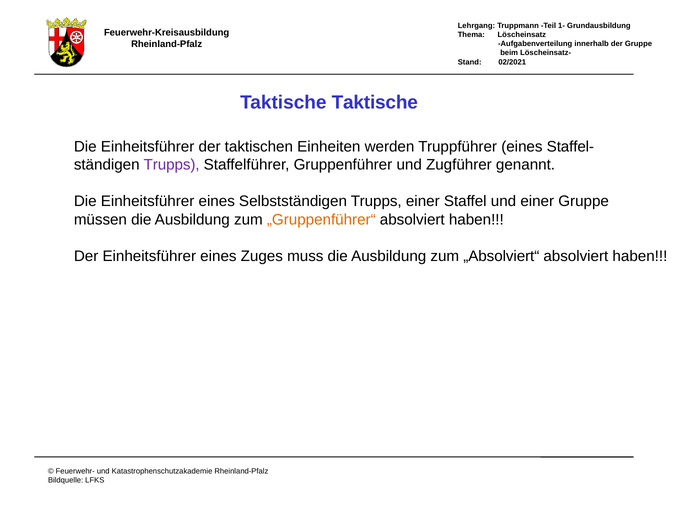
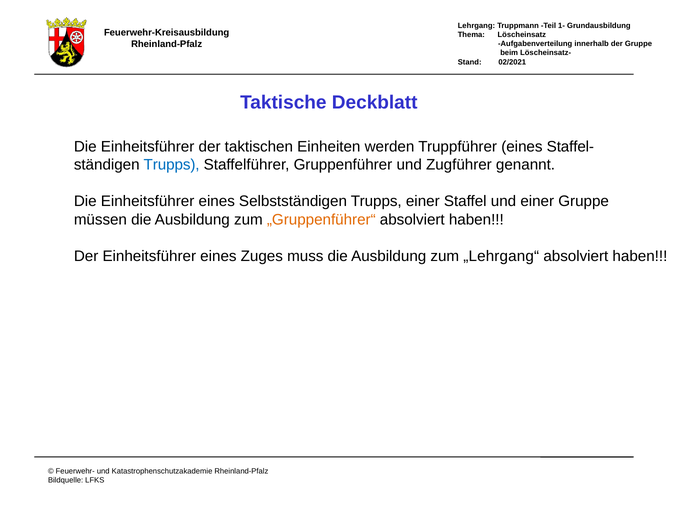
Taktische Taktische: Taktische -> Deckblatt
Trupps at (172, 165) colour: purple -> blue
„Absolviert“: „Absolviert“ -> „Lehrgang“
